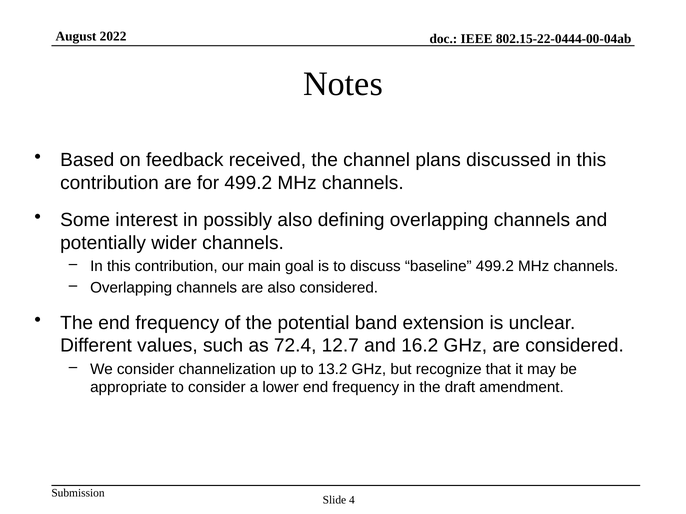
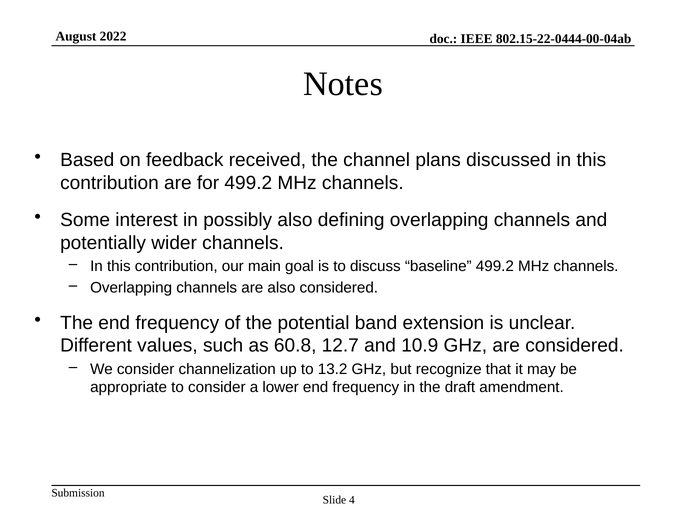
72.4: 72.4 -> 60.8
16.2: 16.2 -> 10.9
